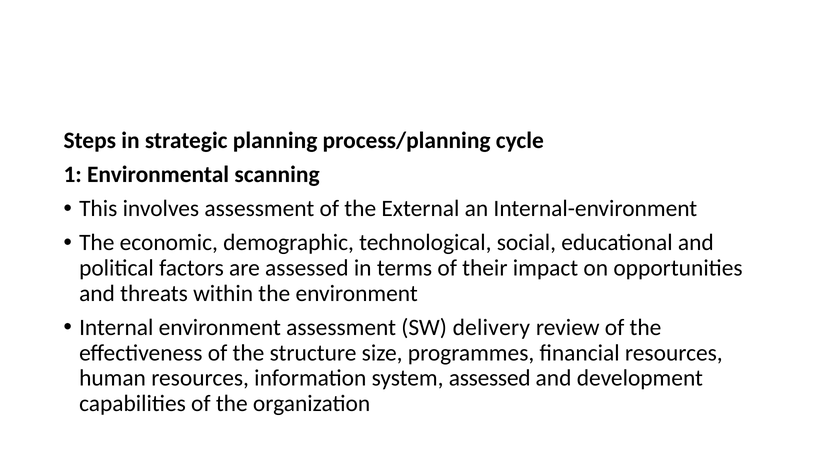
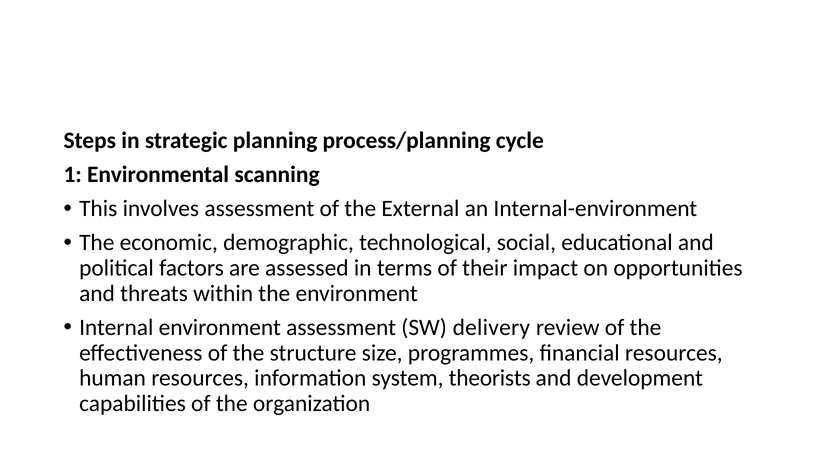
system assessed: assessed -> theorists
